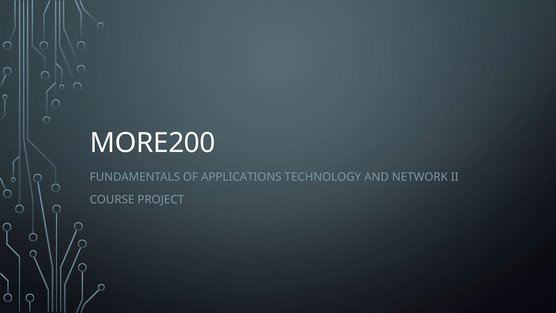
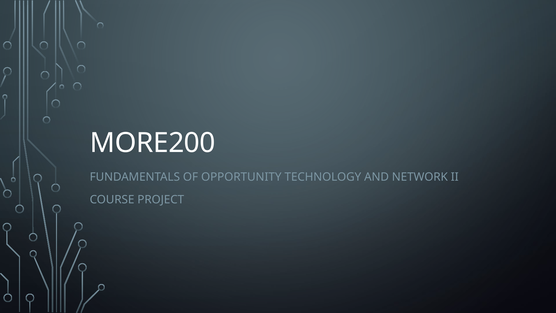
APPLICATIONS: APPLICATIONS -> OPPORTUNITY
